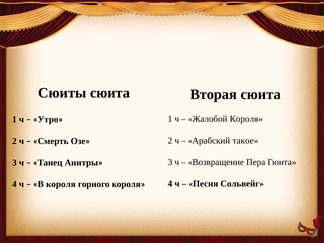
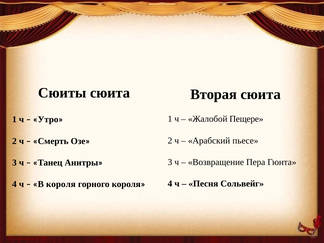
Жалобой Короля: Короля -> Пещере
такое: такое -> пьесе
